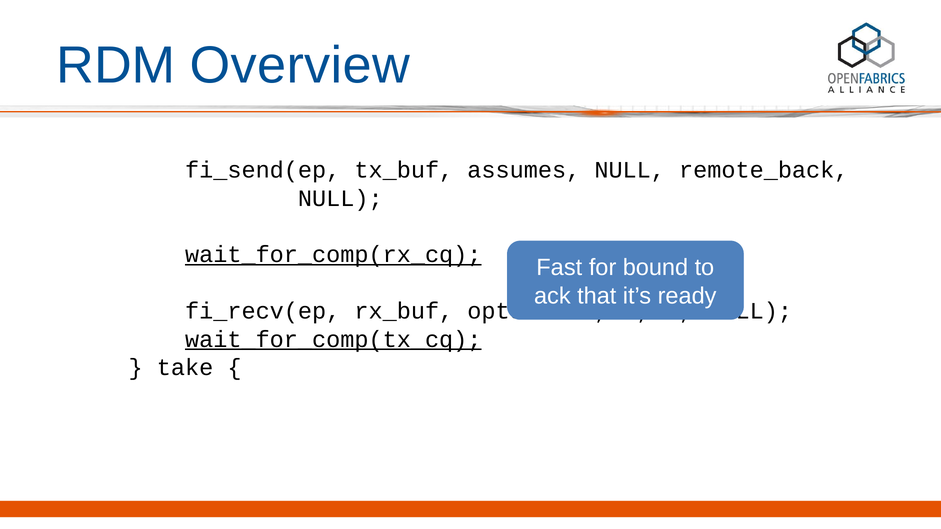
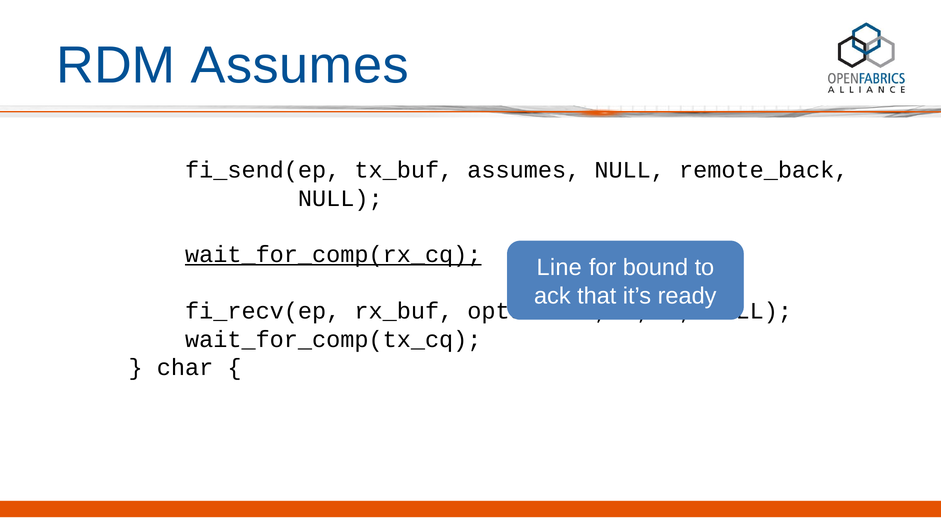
RDM Overview: Overview -> Assumes
Fast: Fast -> Line
wait_for_comp(tx_cq underline: present -> none
take: take -> char
